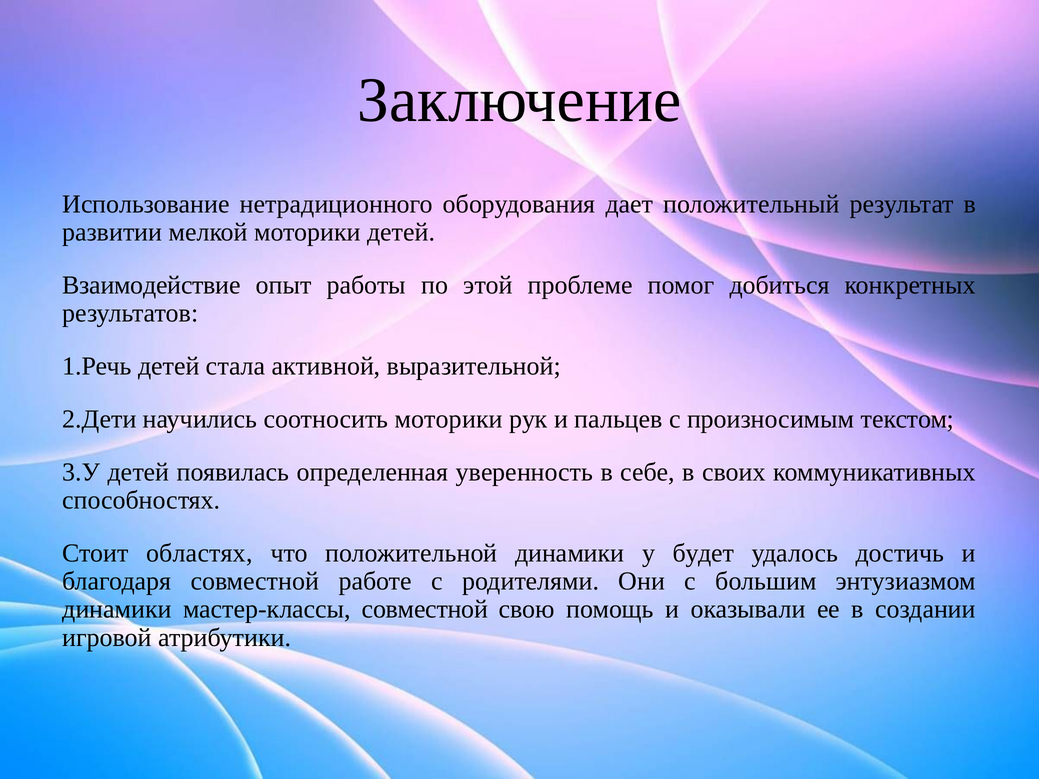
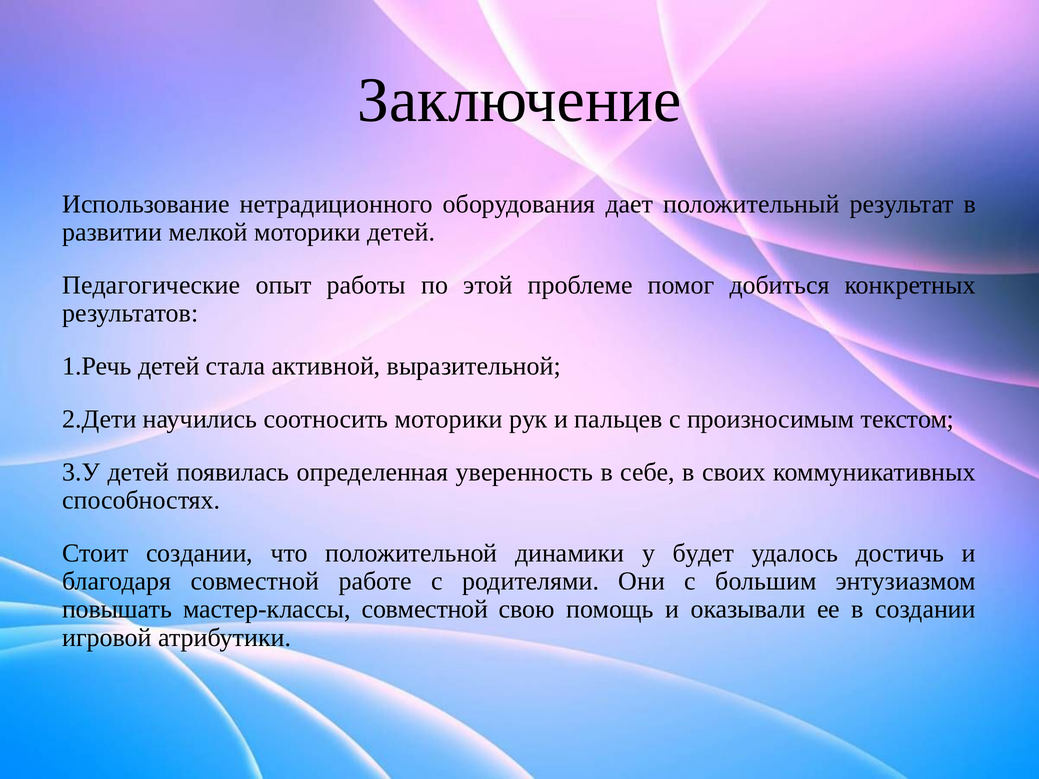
Взаимодействие: Взаимодействие -> Педагогические
Стоит областях: областях -> создании
динамики at (117, 610): динамики -> повышать
